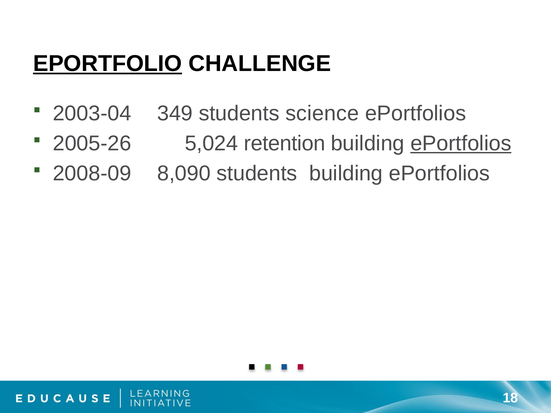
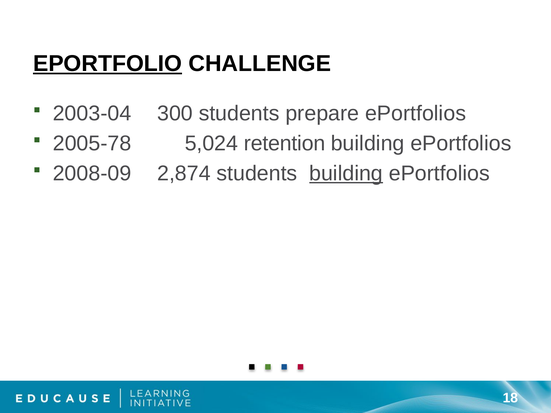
349: 349 -> 300
science: science -> prepare
2005-26: 2005-26 -> 2005-78
ePortfolios at (461, 144) underline: present -> none
8,090: 8,090 -> 2,874
building at (346, 174) underline: none -> present
